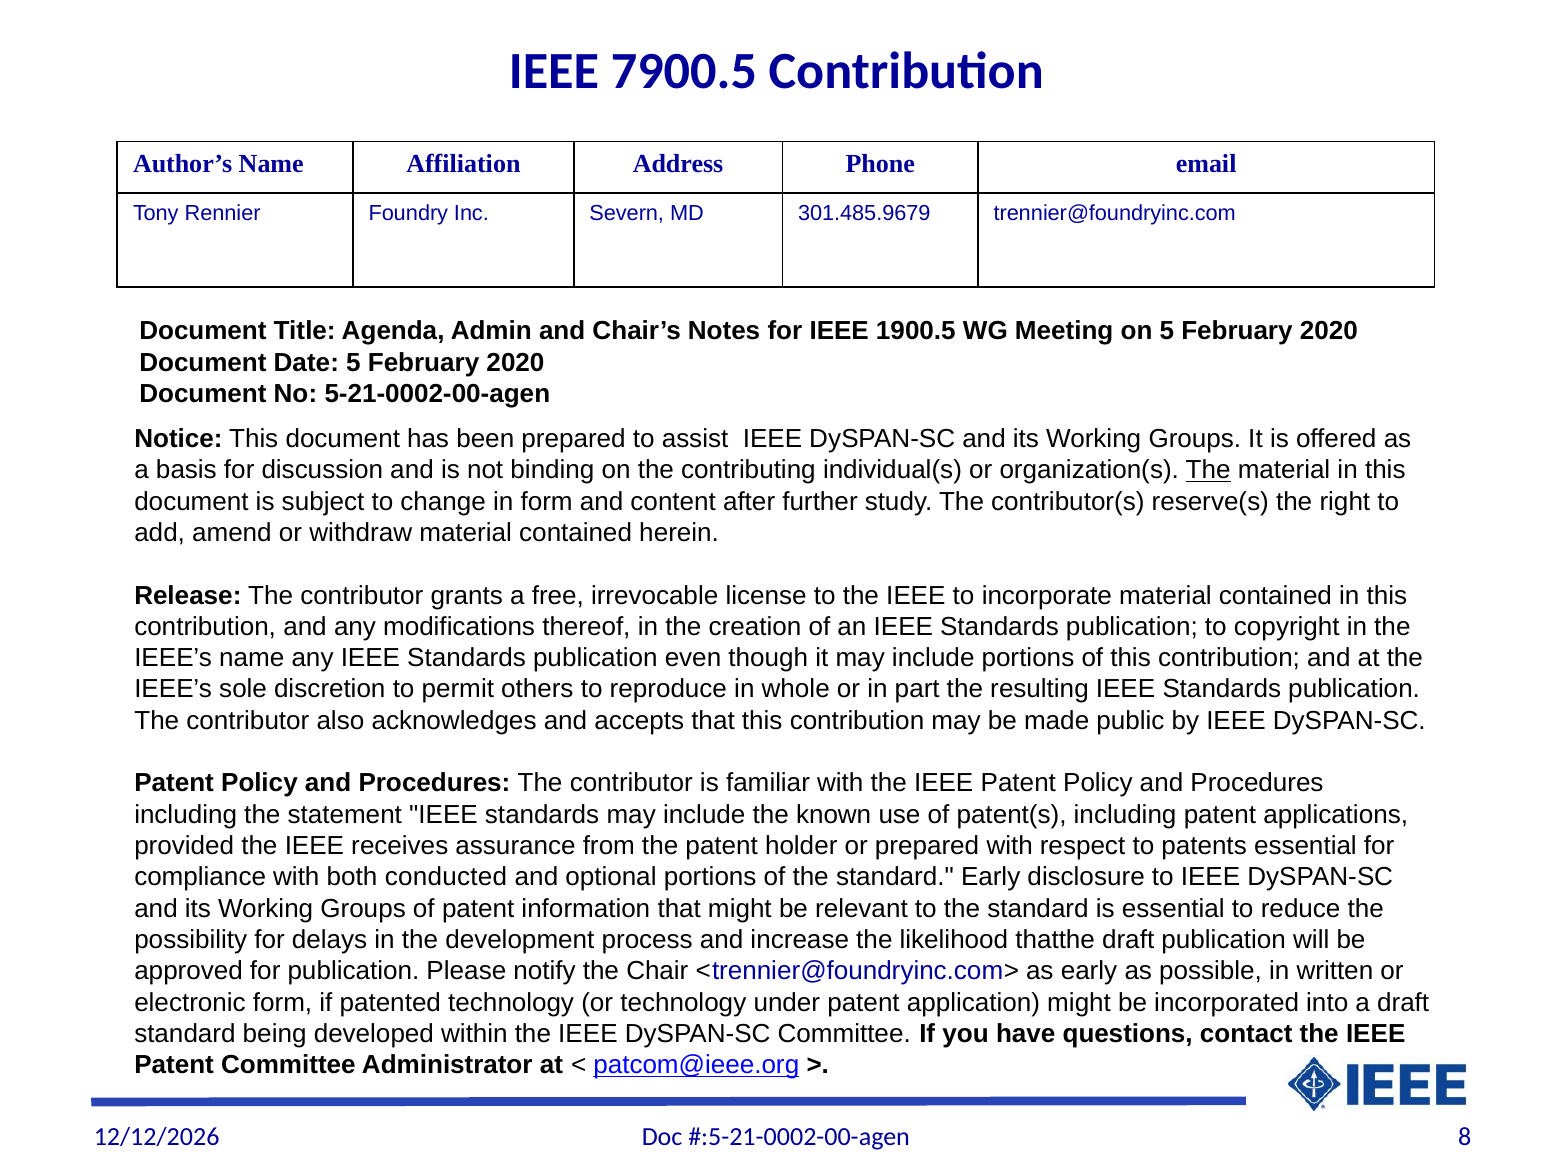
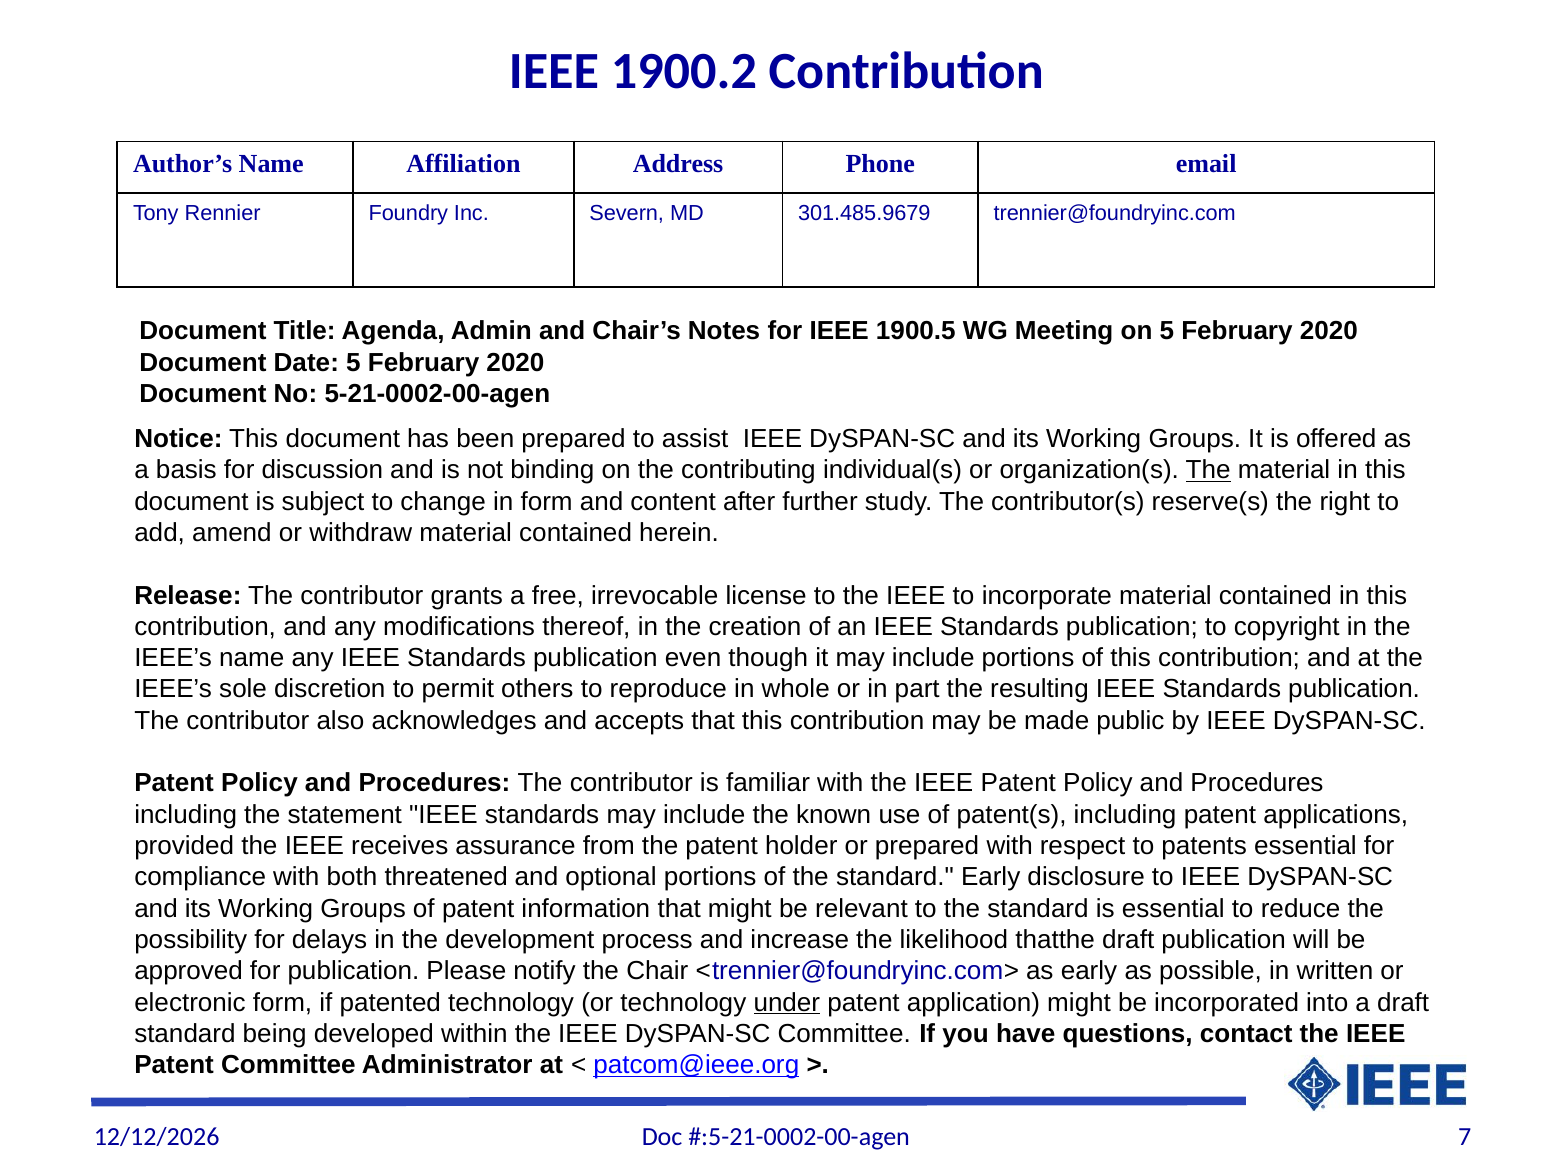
7900.5: 7900.5 -> 1900.2
conducted: conducted -> threatened
under underline: none -> present
8: 8 -> 7
